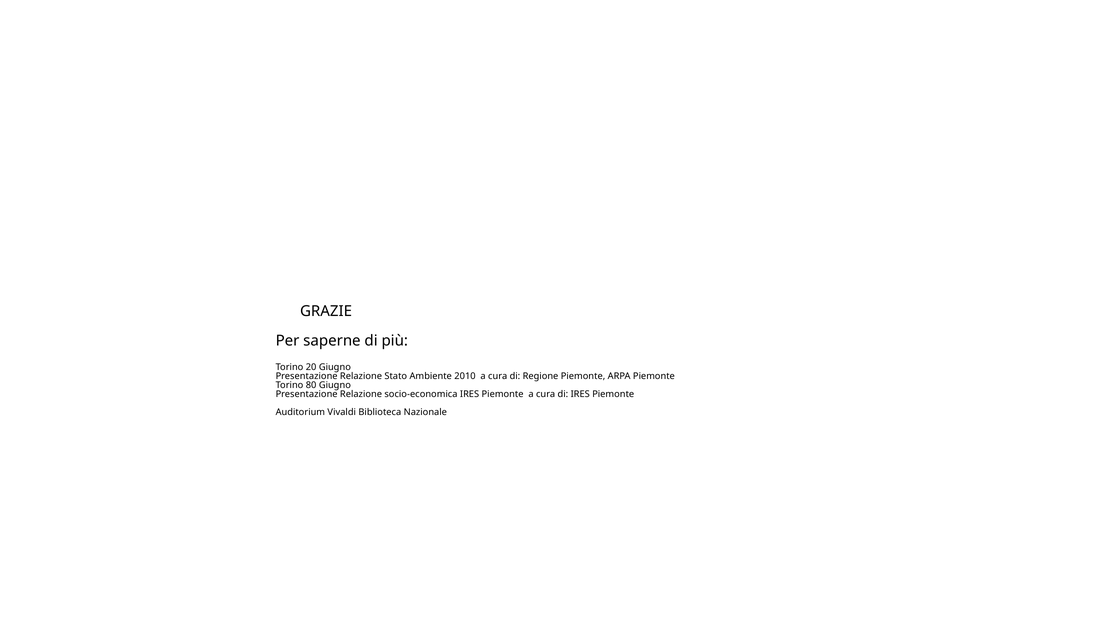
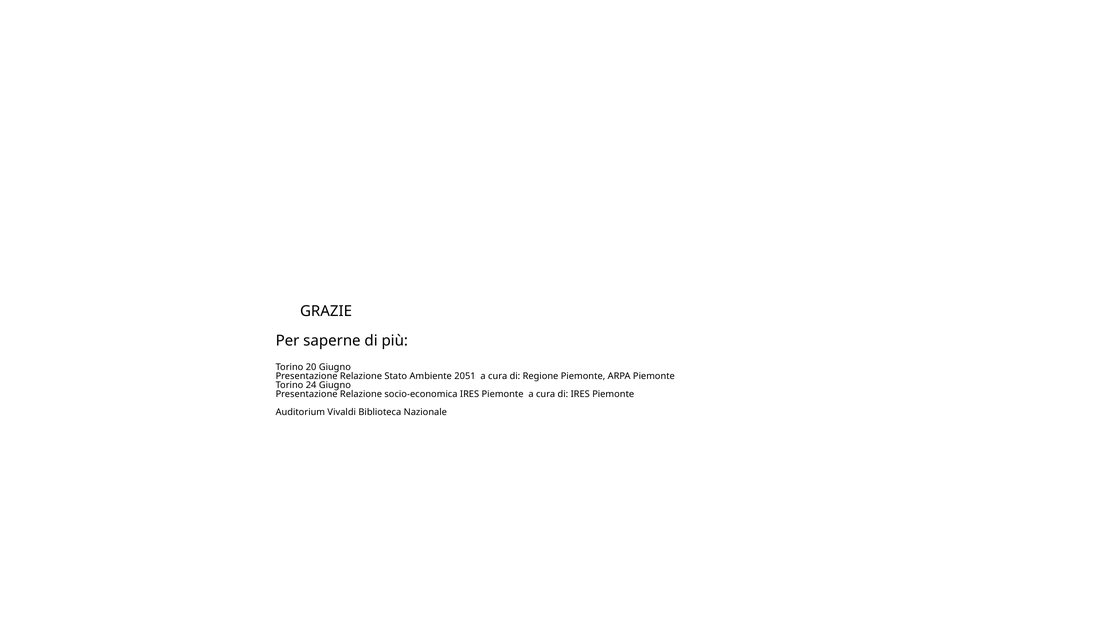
2010: 2010 -> 2051
80: 80 -> 24
